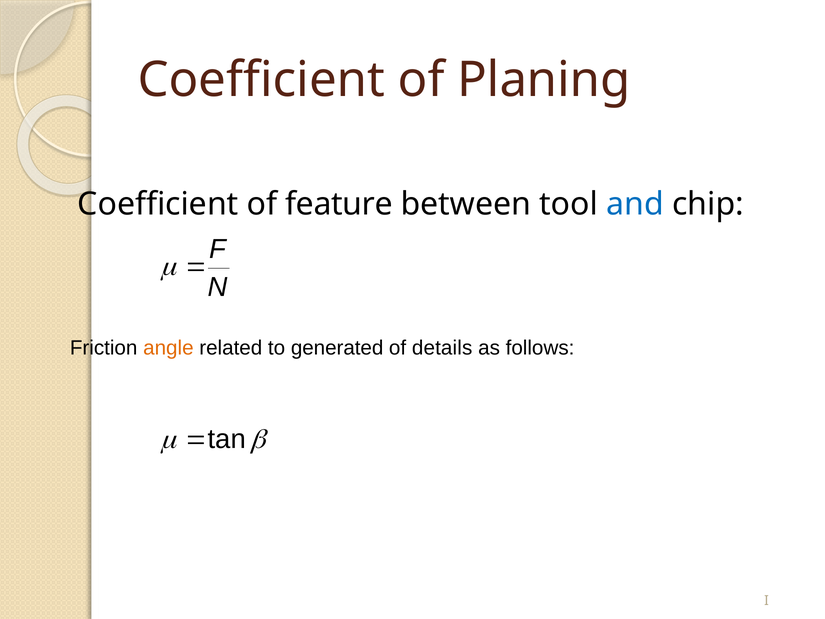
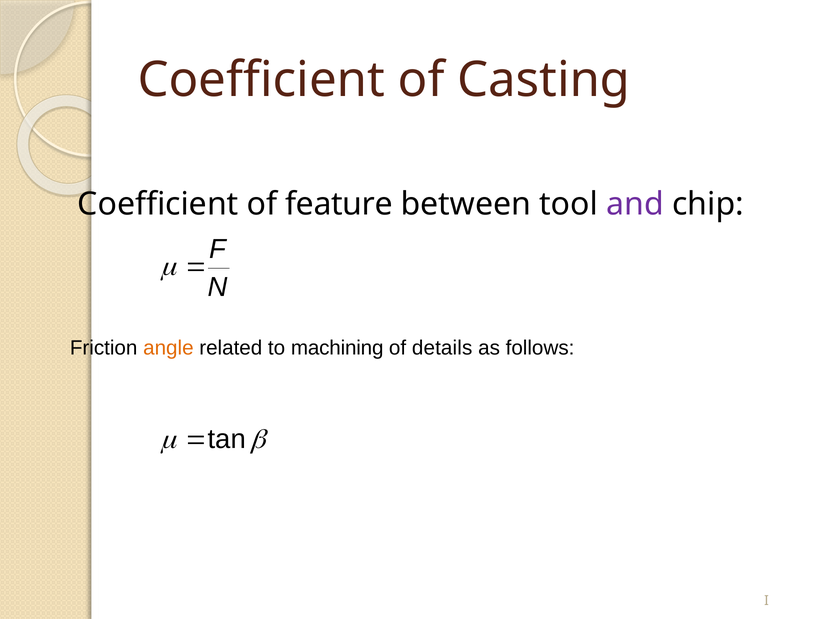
Planing: Planing -> Casting
and colour: blue -> purple
generated: generated -> machining
